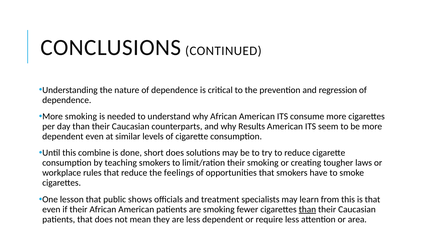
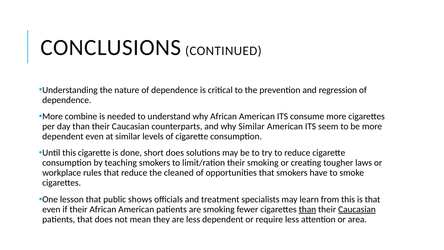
More smoking: smoking -> combine
why Results: Results -> Similar
this combine: combine -> cigarette
feelings: feelings -> cleaned
Caucasian at (357, 209) underline: none -> present
